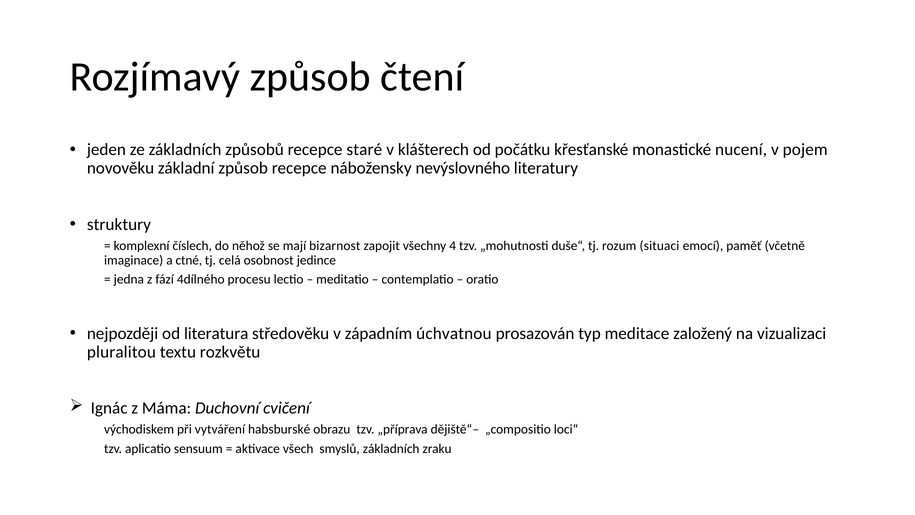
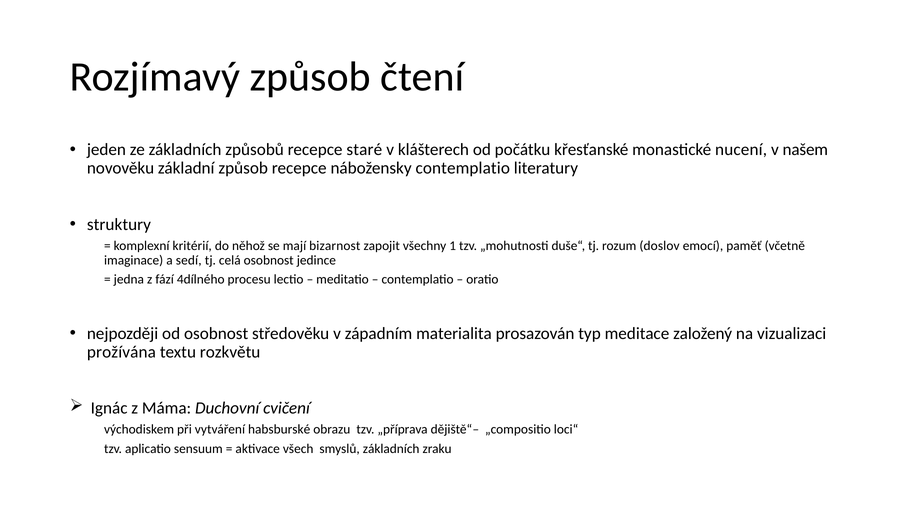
pojem: pojem -> našem
nábožensky nevýslovného: nevýslovného -> contemplatio
číslech: číslech -> kritérií
4: 4 -> 1
situaci: situaci -> doslov
ctné: ctné -> sedí
od literatura: literatura -> osobnost
úchvatnou: úchvatnou -> materialita
pluralitou: pluralitou -> prožívána
